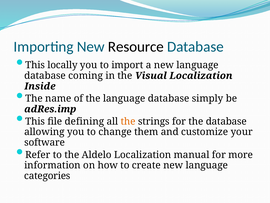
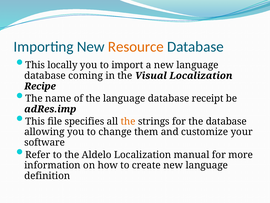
Resource colour: black -> orange
Inside: Inside -> Recipe
simply: simply -> receipt
defining: defining -> specifies
categories: categories -> definition
